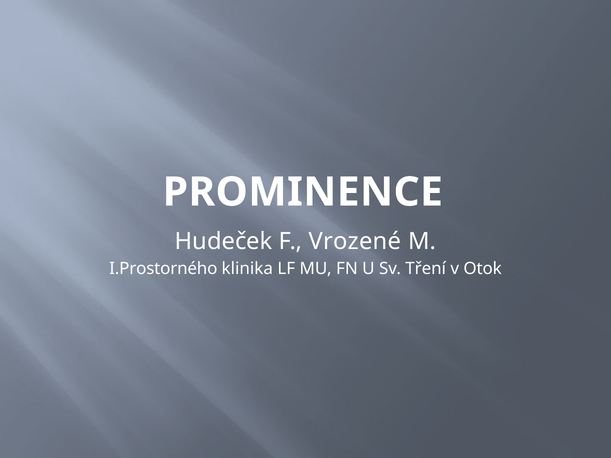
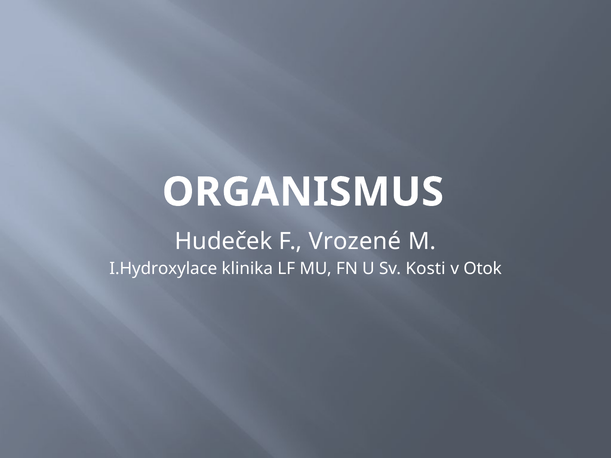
PROMINENCE: PROMINENCE -> ORGANISMUS
I.Prostorného: I.Prostorného -> I.Hydroxylace
Tření: Tření -> Kosti
